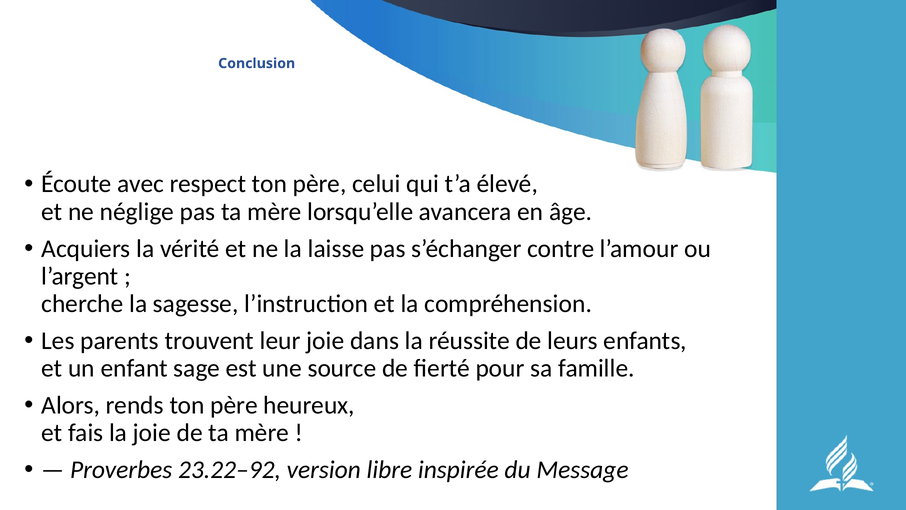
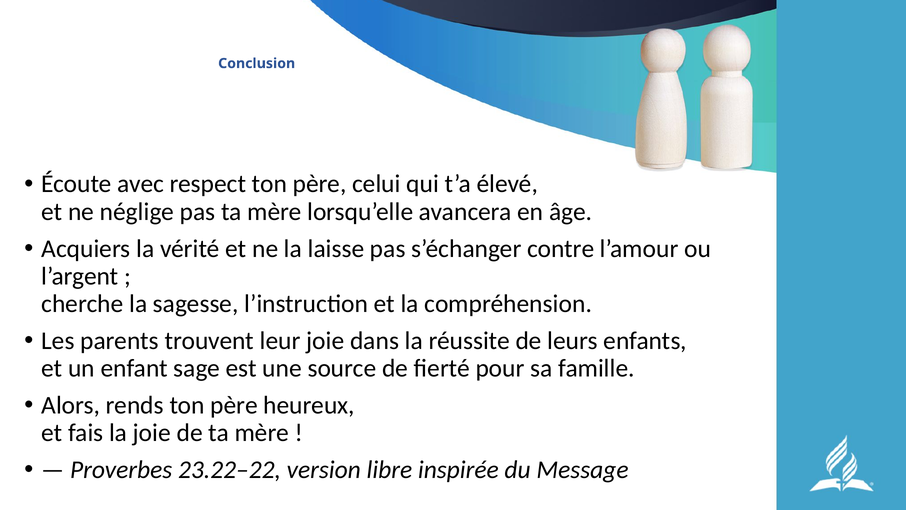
23.22–92: 23.22–92 -> 23.22–22
